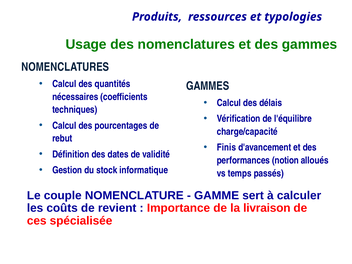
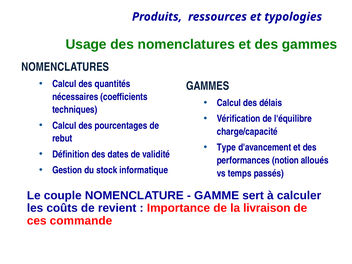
Finis: Finis -> Type
spécialisée: spécialisée -> commande
